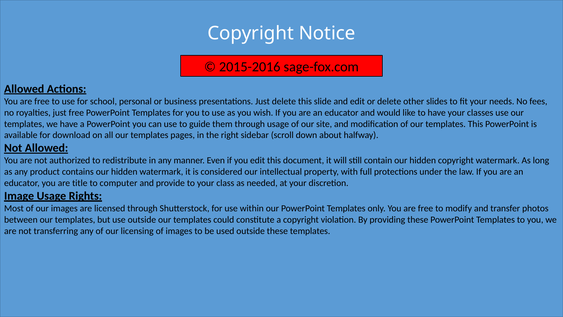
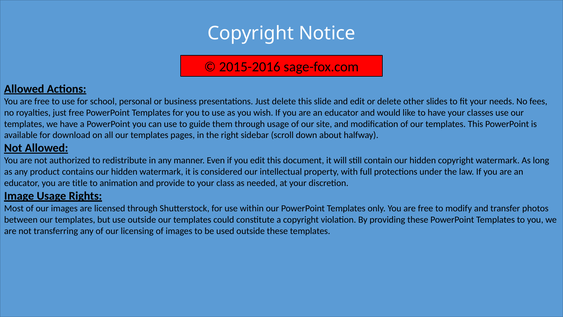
computer: computer -> animation
